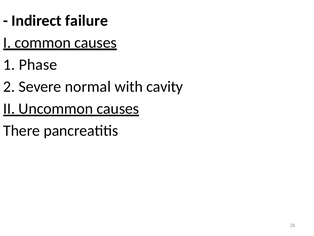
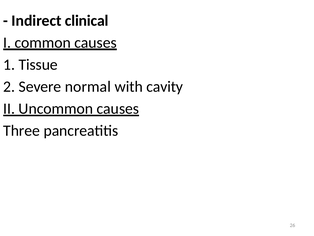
failure: failure -> clinical
Phase: Phase -> Tissue
There: There -> Three
